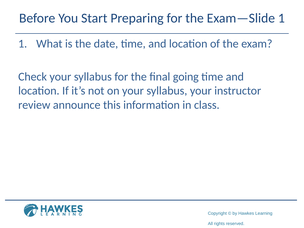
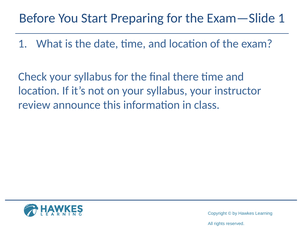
going: going -> there
